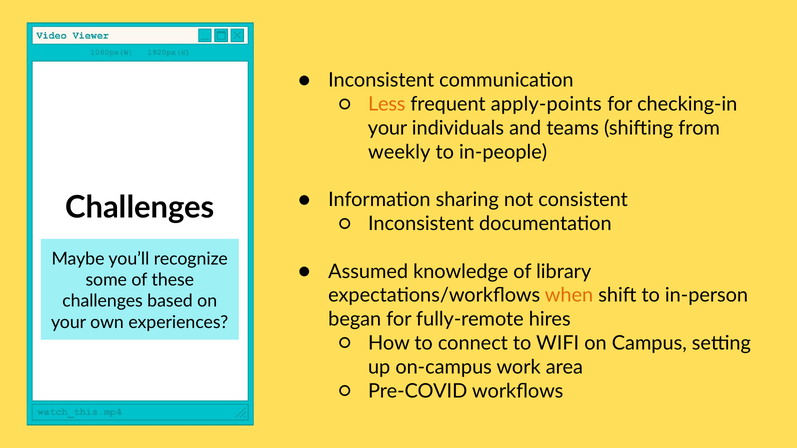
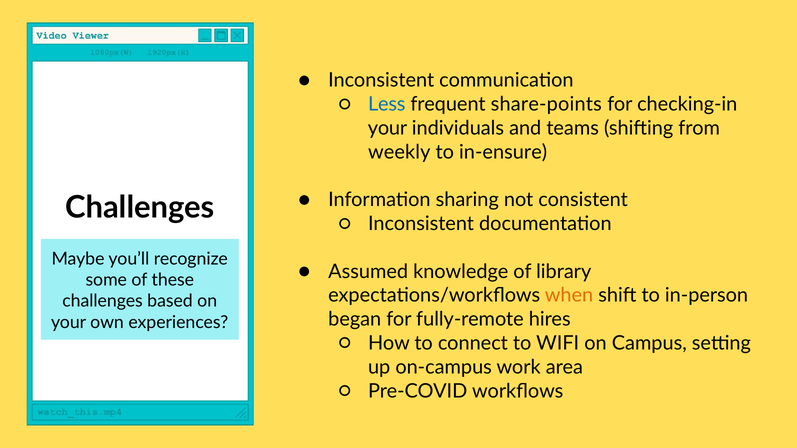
Less colour: orange -> blue
apply-points: apply-points -> share-points
in-people: in-people -> in-ensure
